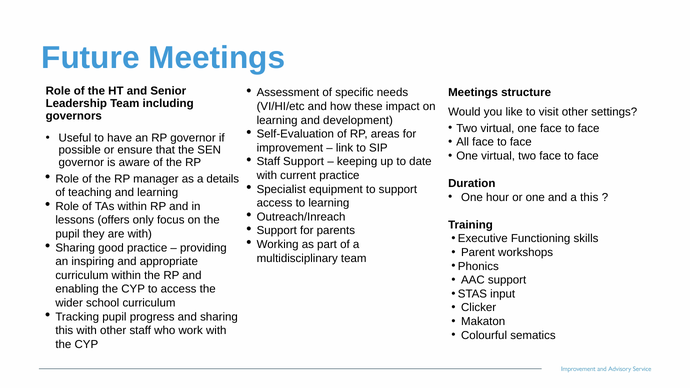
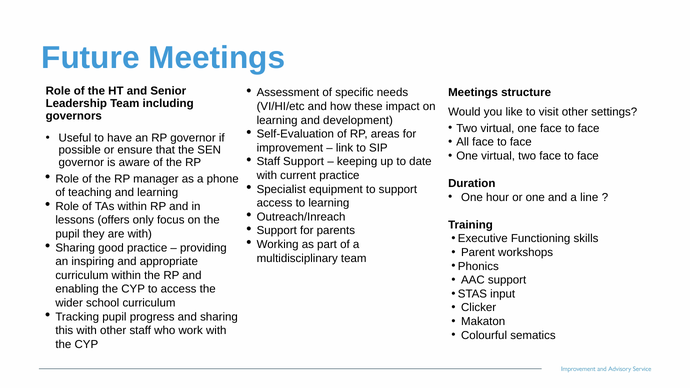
details: details -> phone
a this: this -> line
